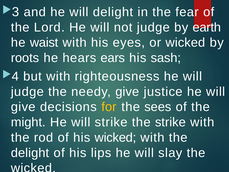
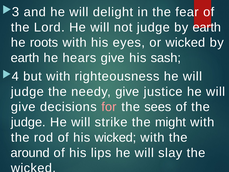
waist: waist -> roots
roots at (25, 58): roots -> earth
hears ears: ears -> give
for colour: yellow -> pink
might at (28, 122): might -> judge
the strike: strike -> might
delight at (30, 153): delight -> around
